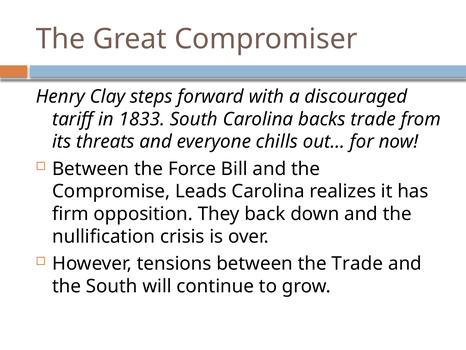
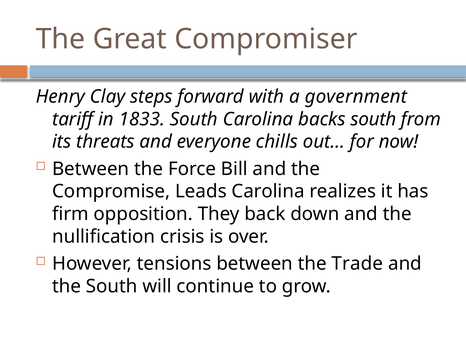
discouraged: discouraged -> government
backs trade: trade -> south
